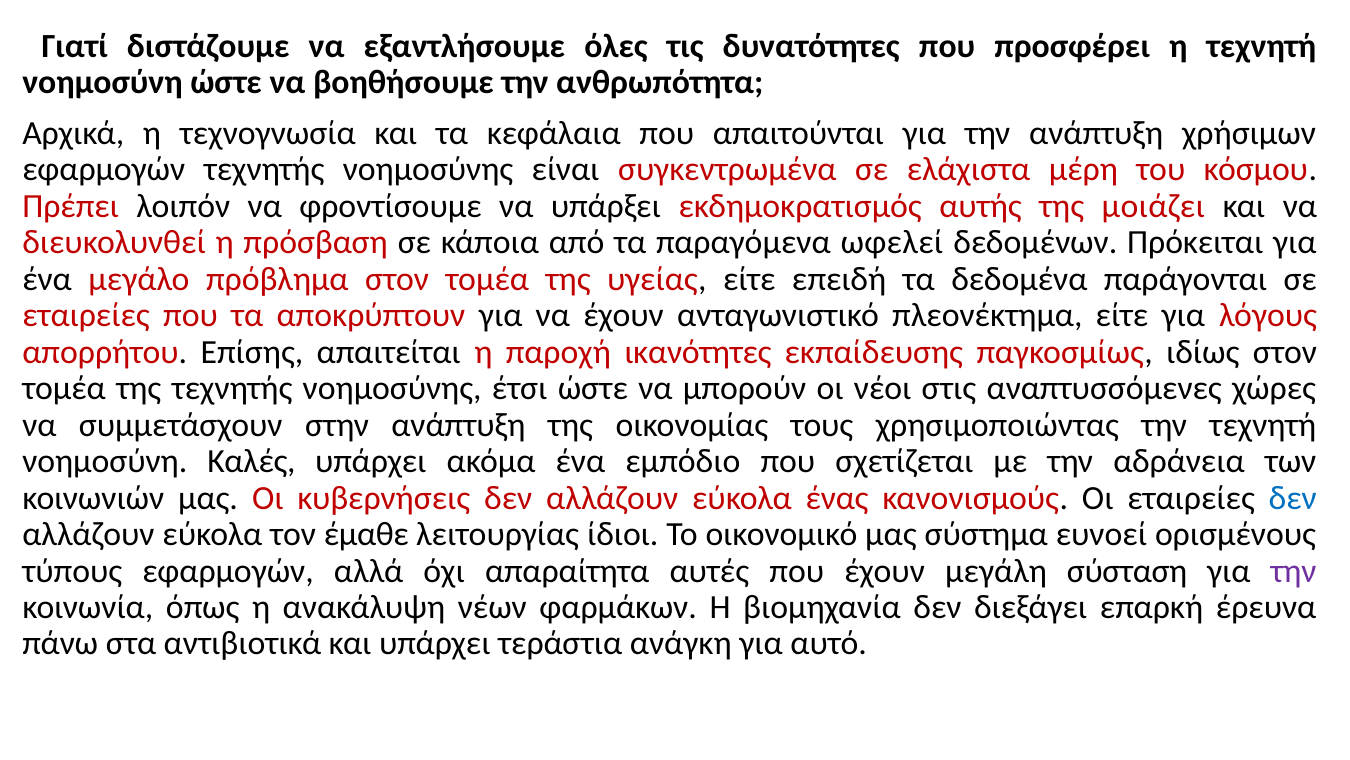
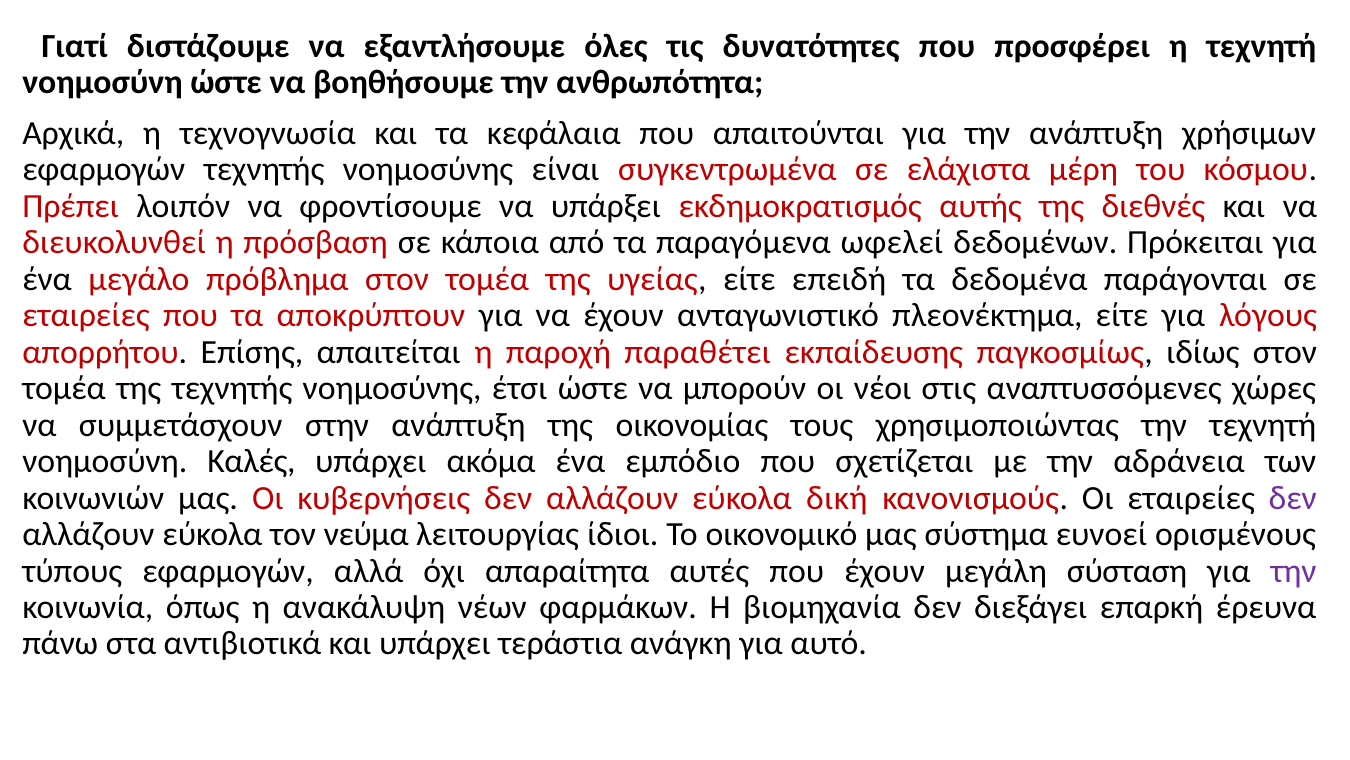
μοιάζει: μοιάζει -> διεθνές
ικανότητες: ικανότητες -> παραθέτει
ένας: ένας -> δική
δεν at (1293, 498) colour: blue -> purple
έμαθε: έμαθε -> νεύμα
